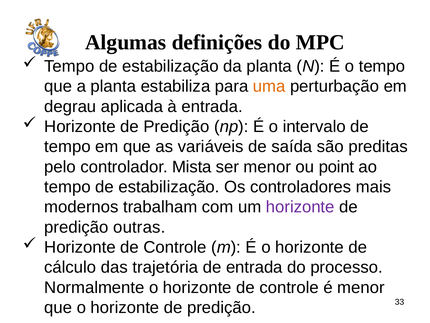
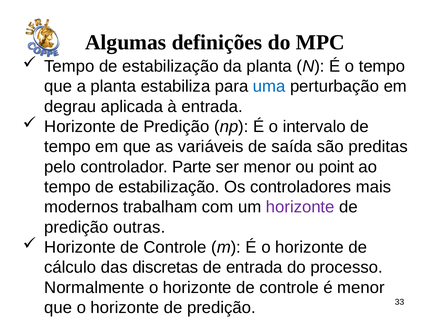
uma colour: orange -> blue
Mista: Mista -> Parte
trajetória: trajetória -> discretas
